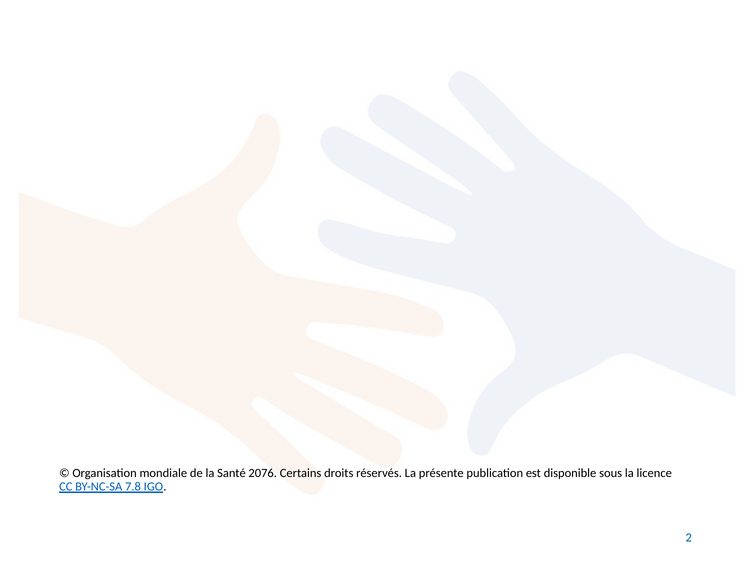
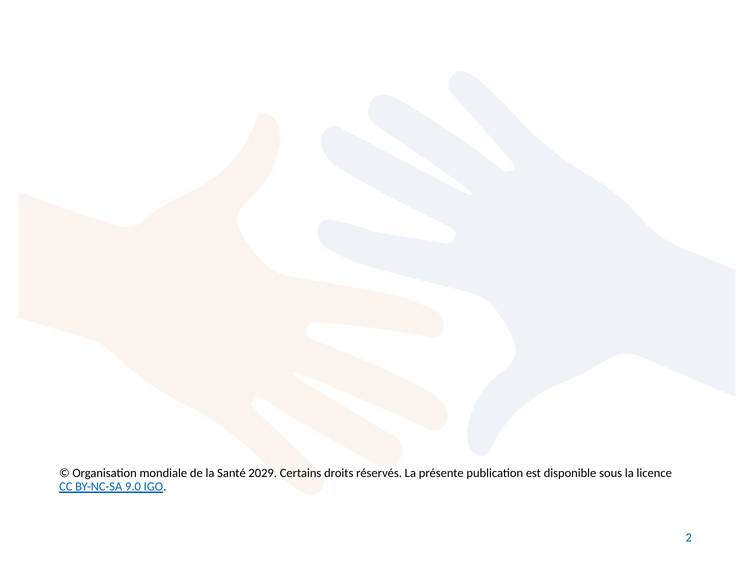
2076: 2076 -> 2029
7.8: 7.8 -> 9.0
